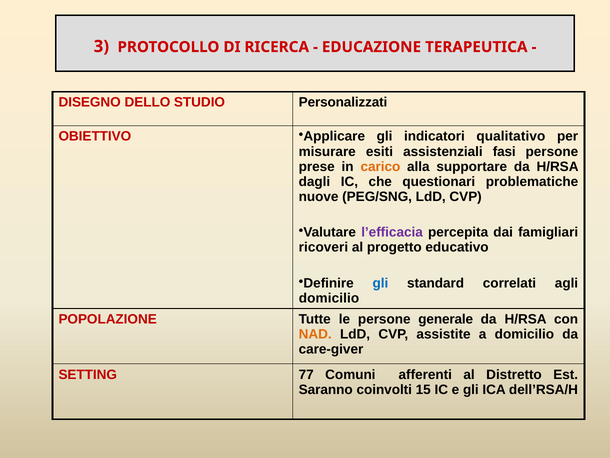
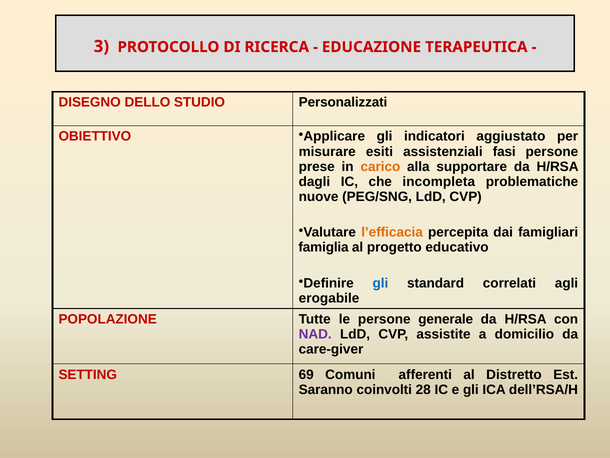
qualitativo: qualitativo -> aggiustato
questionari: questionari -> incompleta
l’efficacia colour: purple -> orange
ricoveri: ricoveri -> famiglia
domicilio at (329, 298): domicilio -> erogabile
NAD colour: orange -> purple
77: 77 -> 69
15: 15 -> 28
